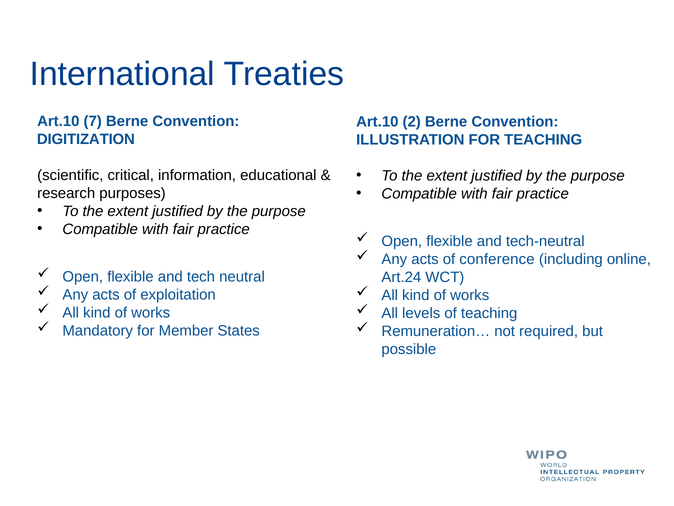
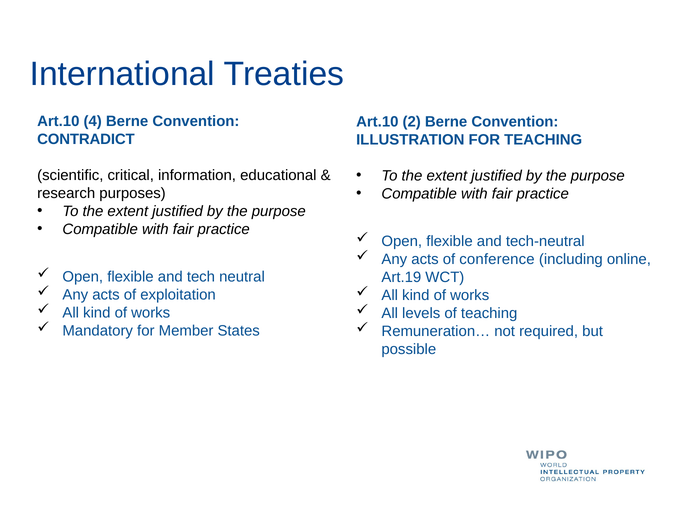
7: 7 -> 4
DIGITIZATION: DIGITIZATION -> CONTRADICT
Art.24: Art.24 -> Art.19
